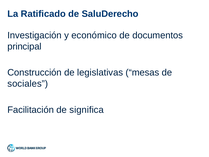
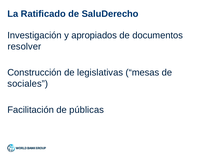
económico: económico -> apropiados
principal: principal -> resolver
significa: significa -> públicas
